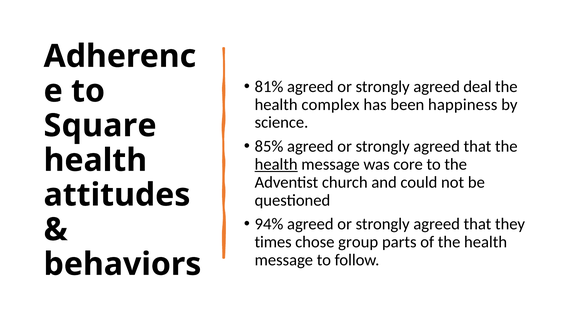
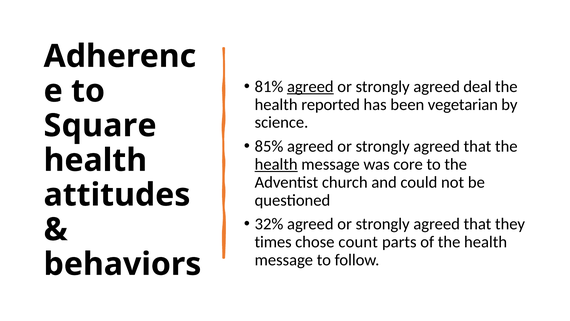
agreed at (310, 86) underline: none -> present
complex: complex -> reported
happiness: happiness -> vegetarian
94%: 94% -> 32%
group: group -> count
